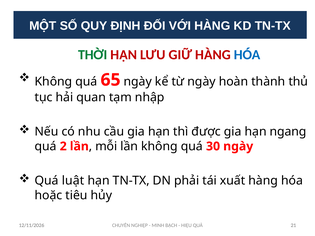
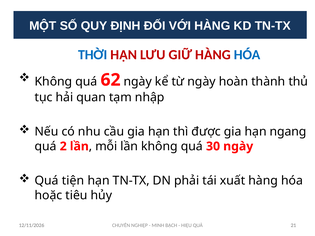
THỜI colour: green -> blue
65: 65 -> 62
luật: luật -> tiện
